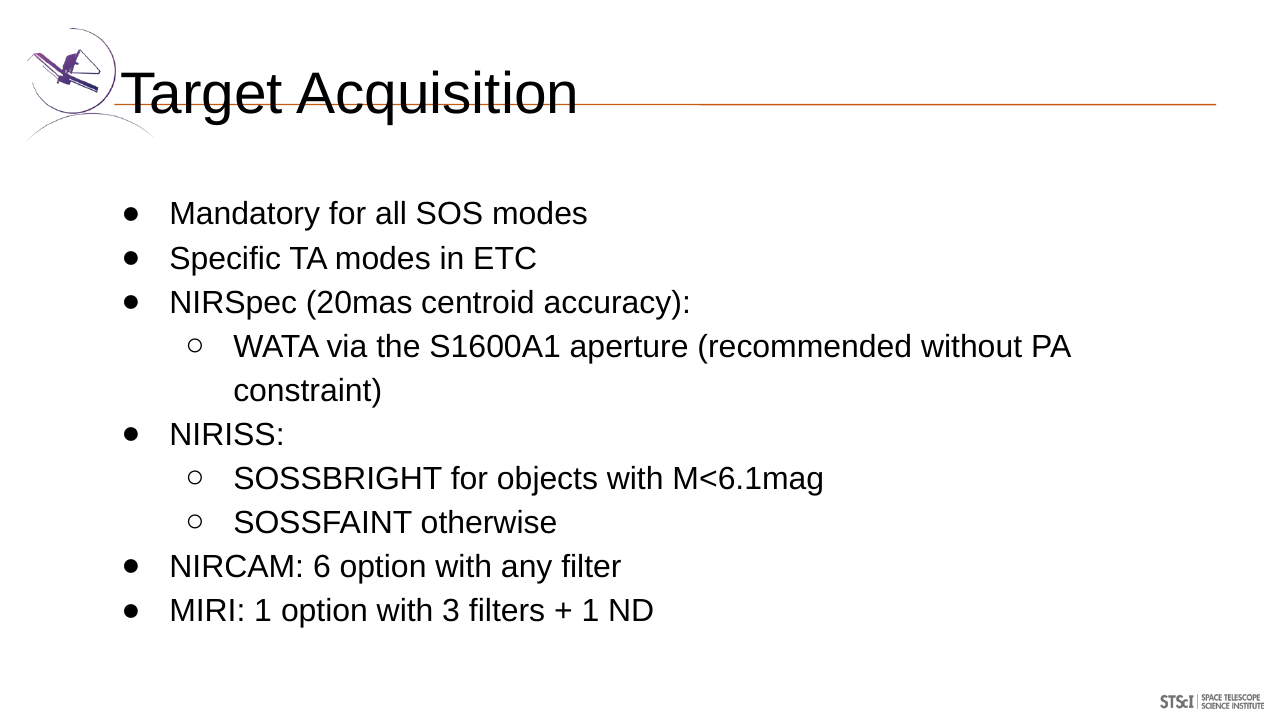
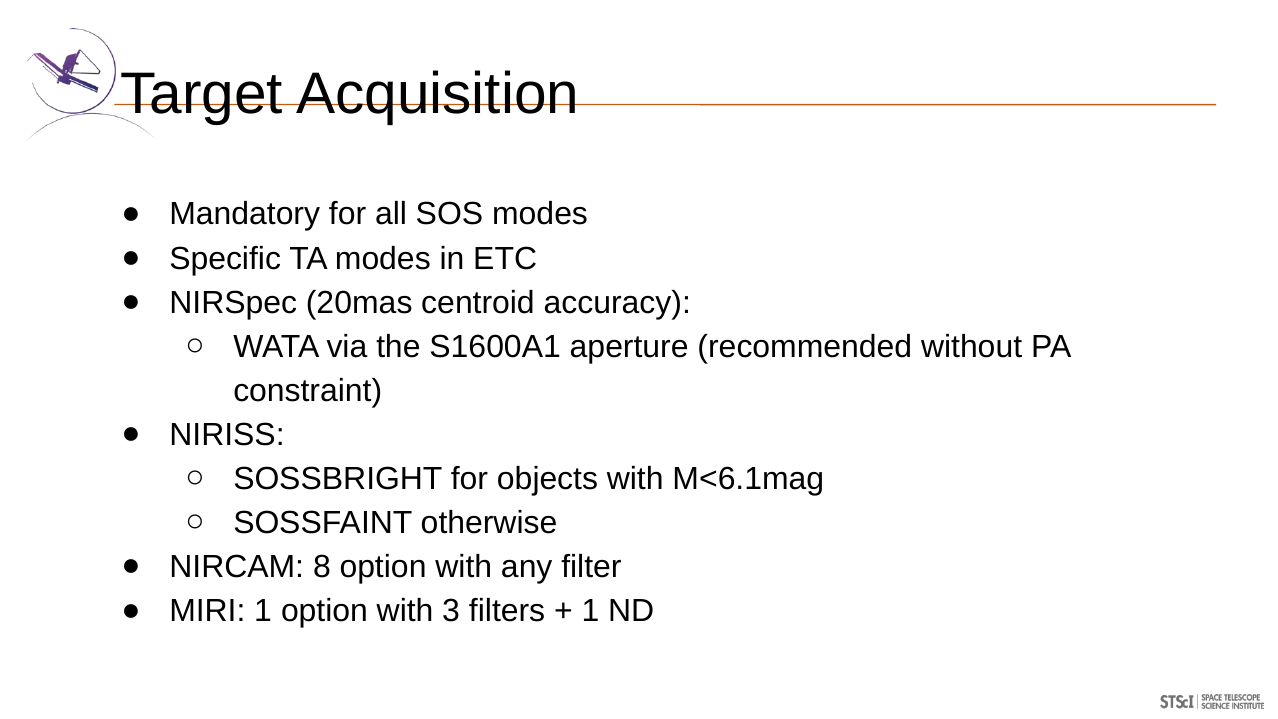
6: 6 -> 8
